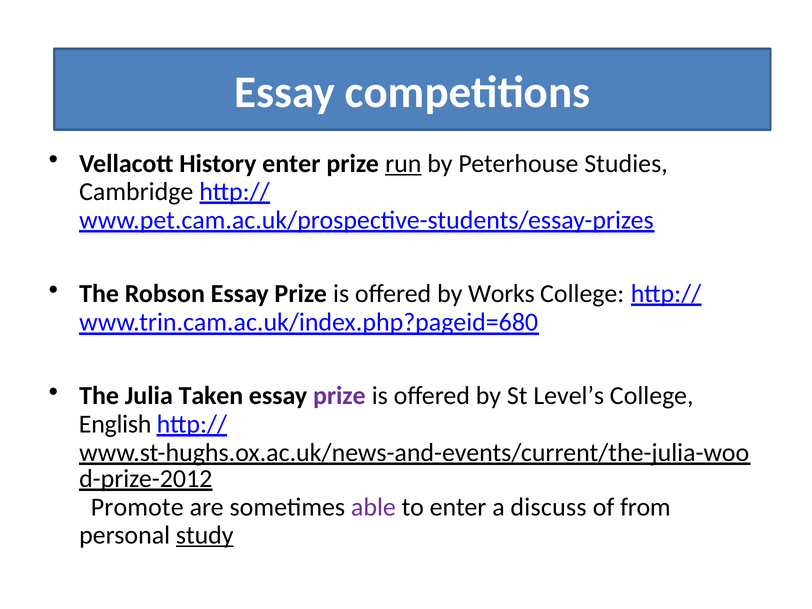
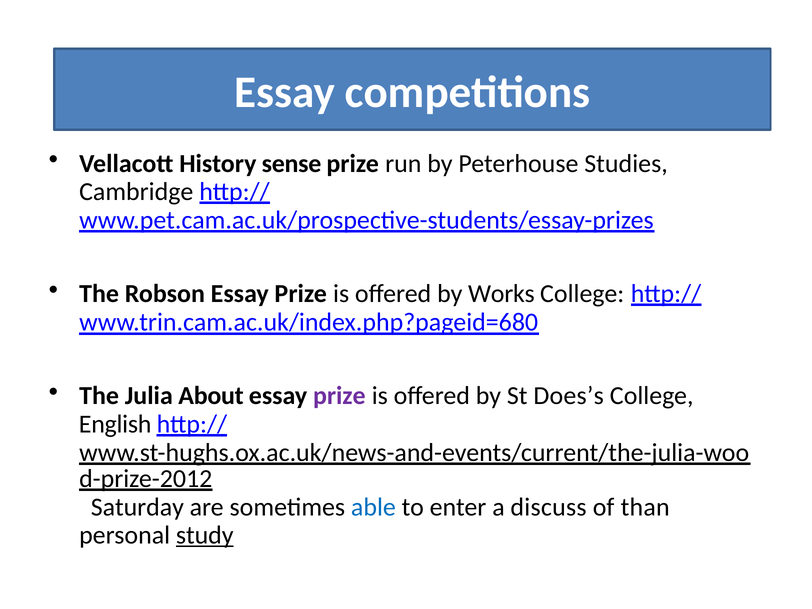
History enter: enter -> sense
run underline: present -> none
Taken: Taken -> About
Level’s: Level’s -> Does’s
Promote: Promote -> Saturday
able colour: purple -> blue
from: from -> than
